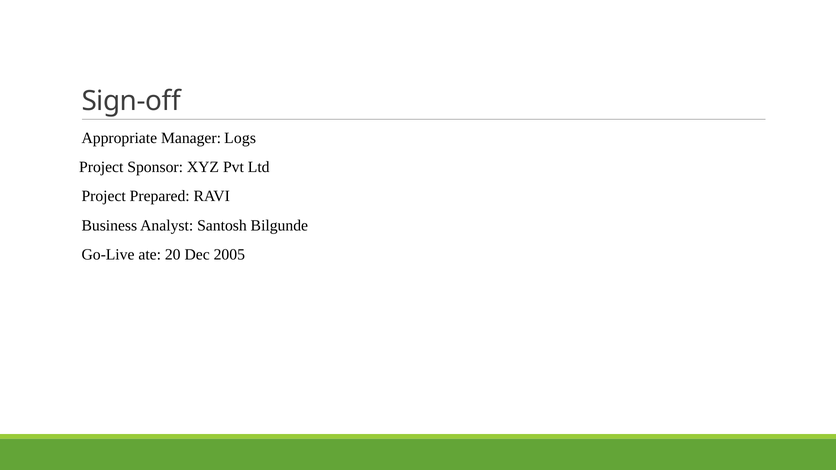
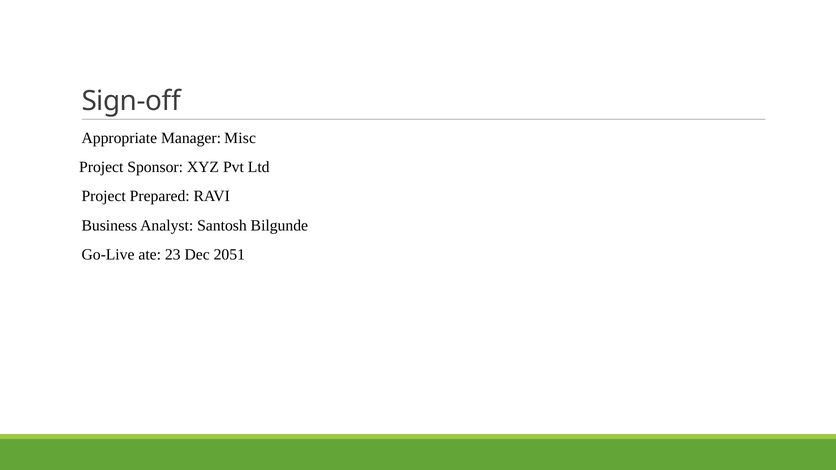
Logs: Logs -> Misc
20: 20 -> 23
2005: 2005 -> 2051
